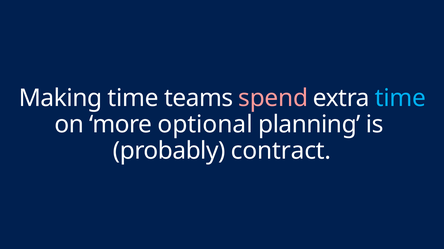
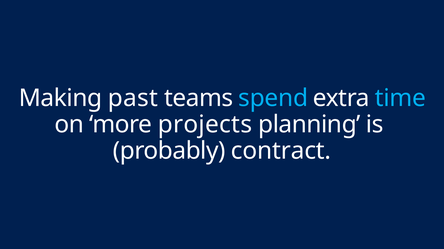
Making time: time -> past
spend colour: pink -> light blue
optional: optional -> projects
